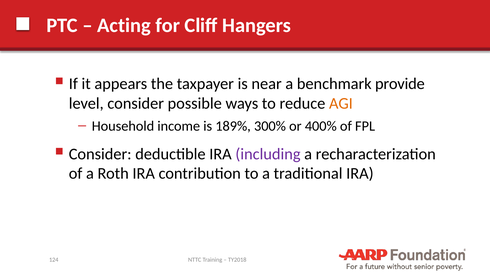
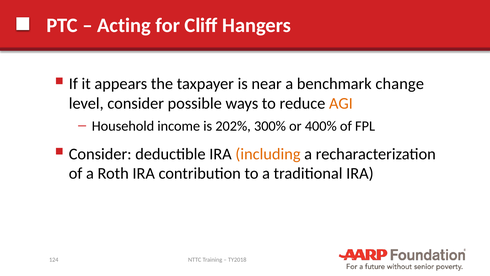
provide: provide -> change
189%: 189% -> 202%
including colour: purple -> orange
